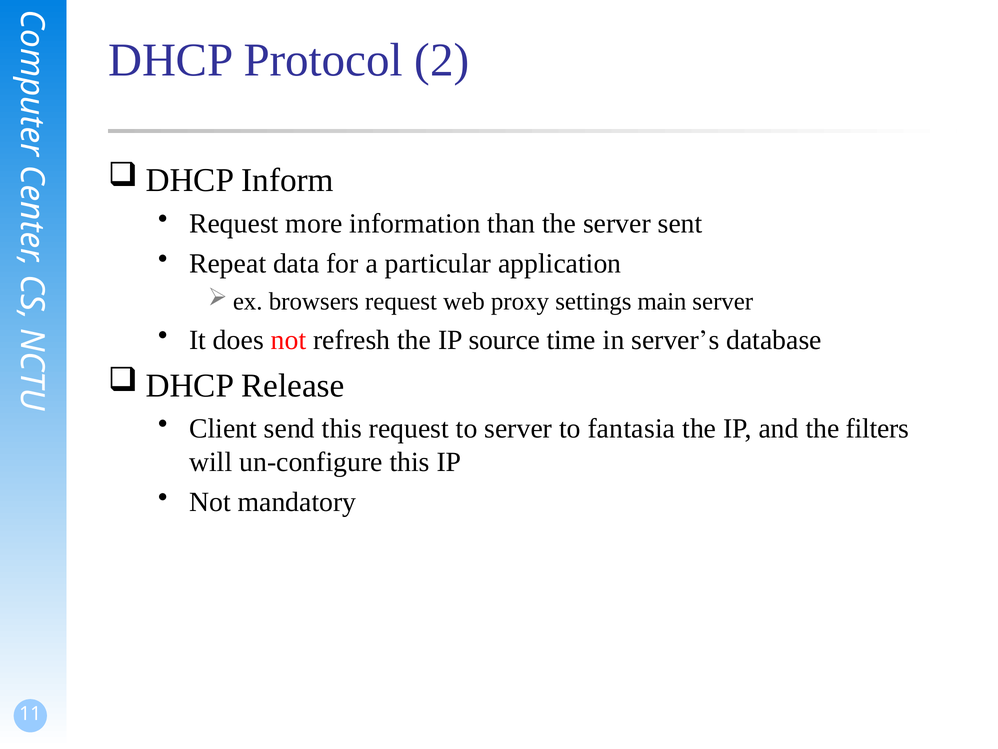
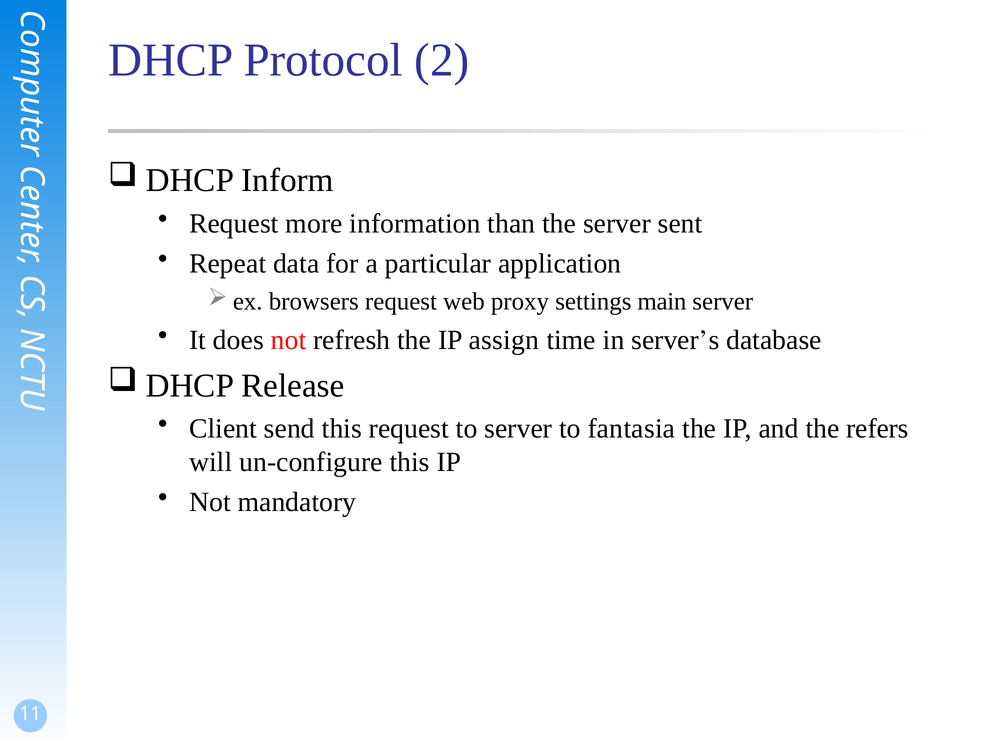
source: source -> assign
filters: filters -> refers
